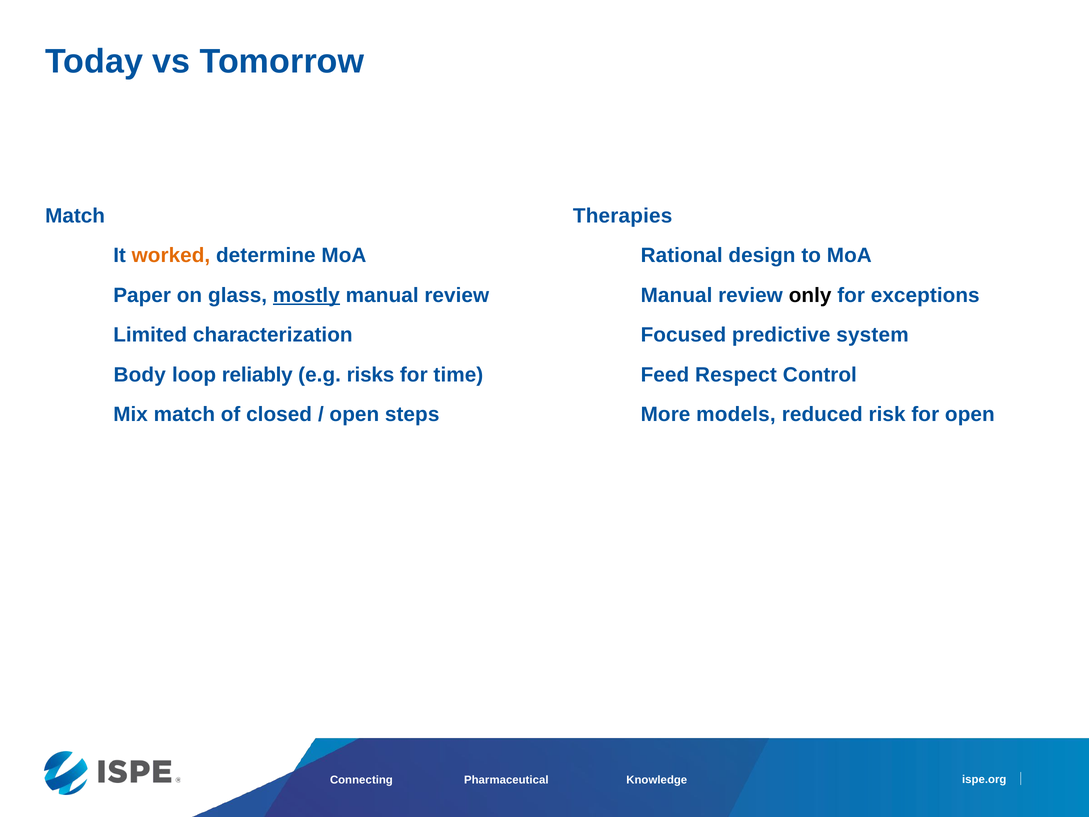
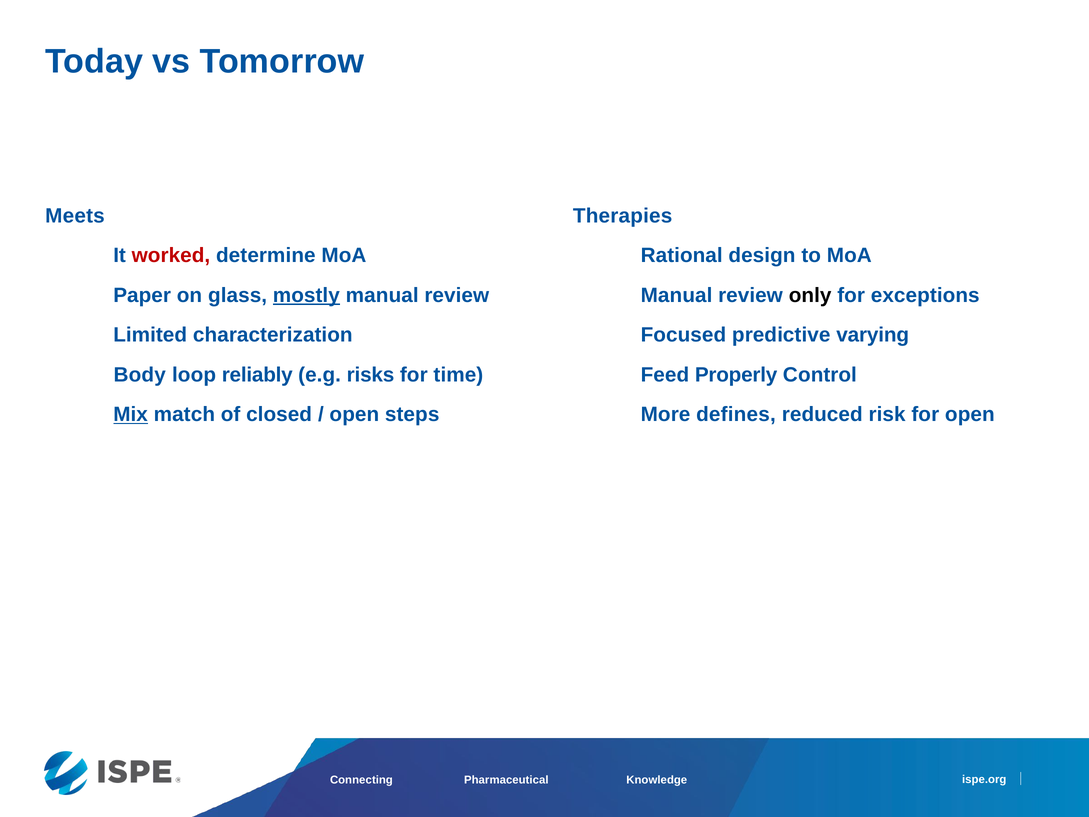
Match at (75, 216): Match -> Meets
worked colour: orange -> red
system: system -> varying
Respect: Respect -> Properly
Mix underline: none -> present
models: models -> defines
